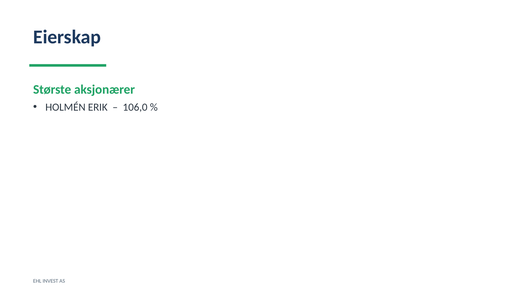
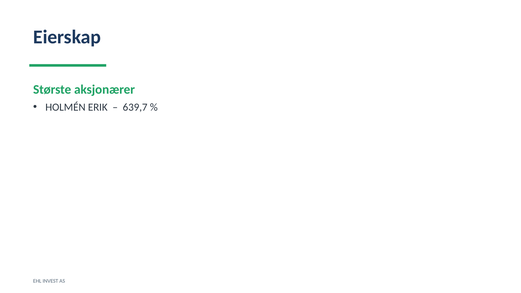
106,0: 106,0 -> 639,7
